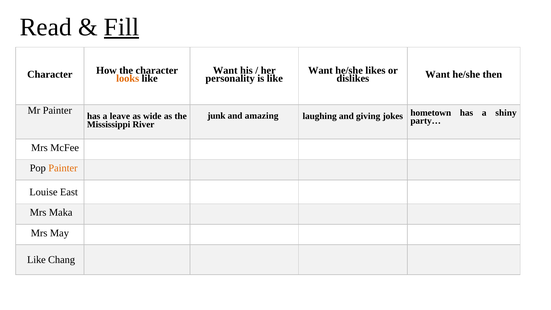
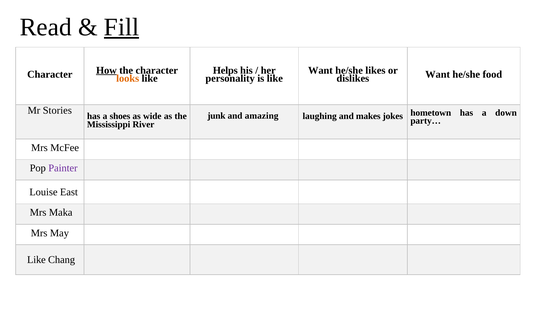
Want at (225, 70): Want -> Helps
How underline: none -> present
then: then -> food
Mr Painter: Painter -> Stories
giving: giving -> makes
shiny: shiny -> down
leave: leave -> shoes
Painter at (63, 168) colour: orange -> purple
